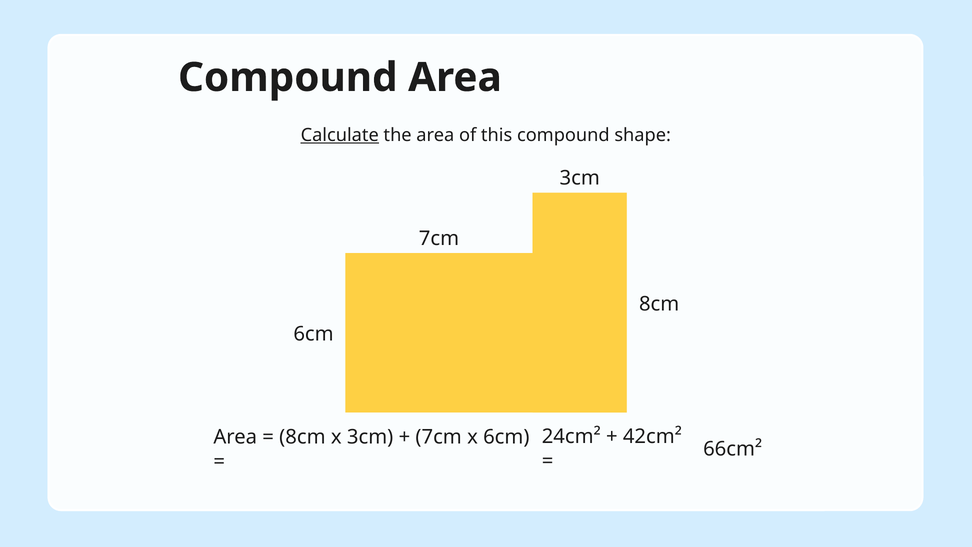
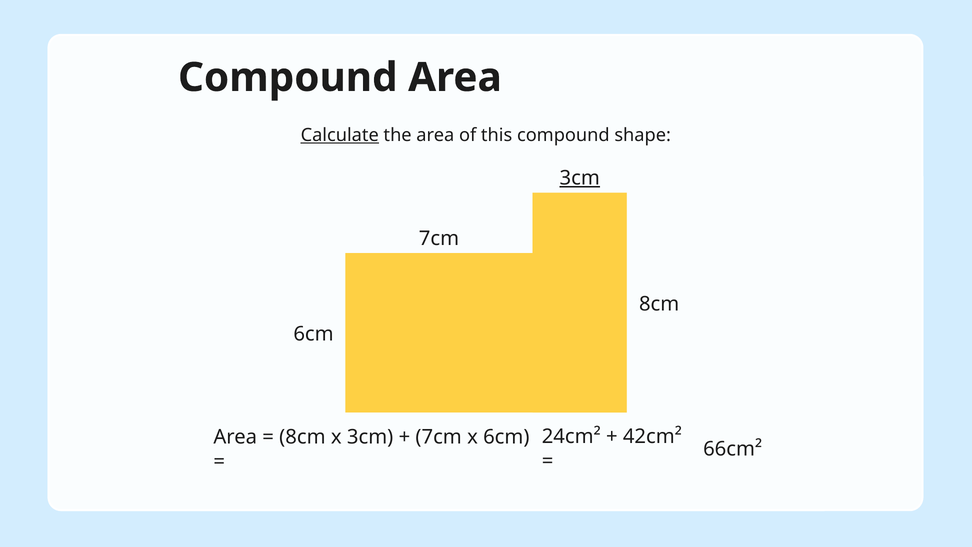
3cm at (580, 178) underline: none -> present
